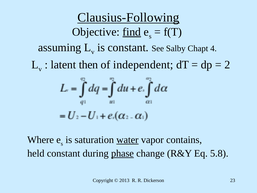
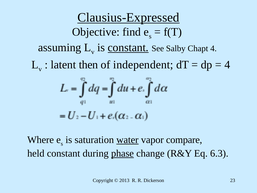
Clausius-Following: Clausius-Following -> Clausius-Expressed
find underline: present -> none
constant at (128, 47) underline: none -> present
2 at (227, 65): 2 -> 4
contains: contains -> compare
5.8: 5.8 -> 6.3
